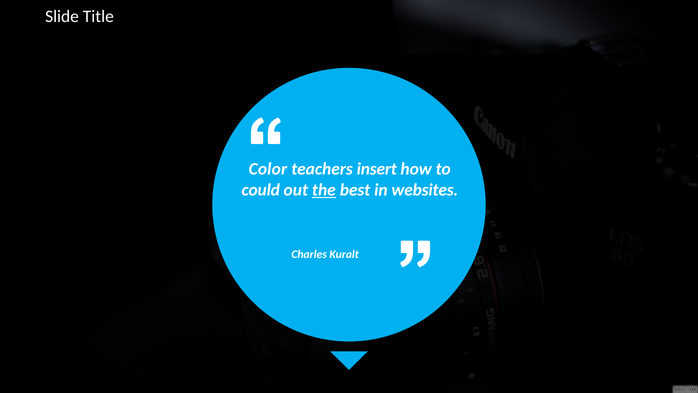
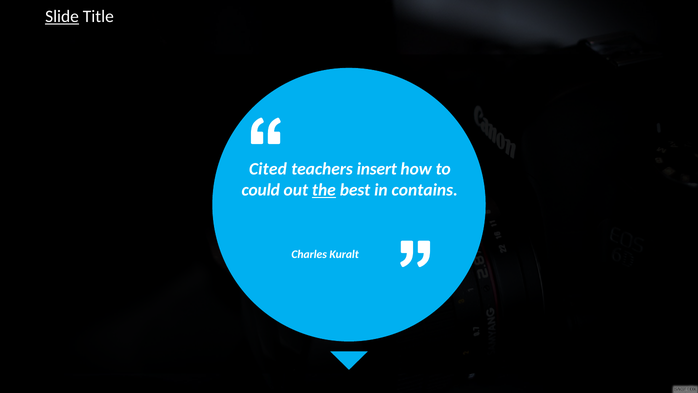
Slide underline: none -> present
Color: Color -> Cited
websites: websites -> contains
